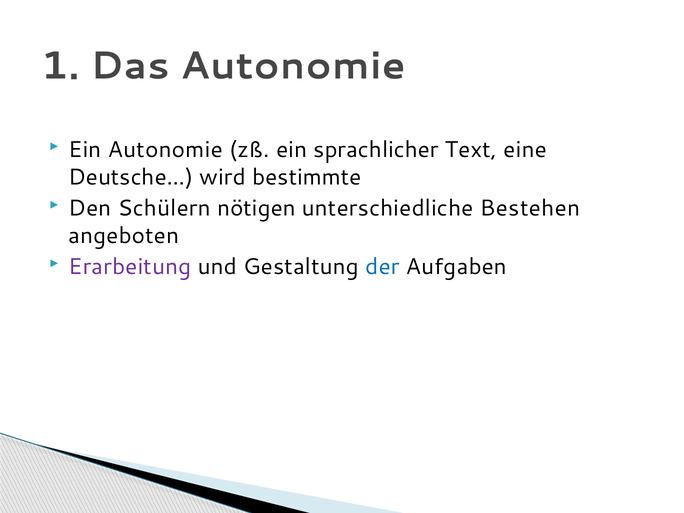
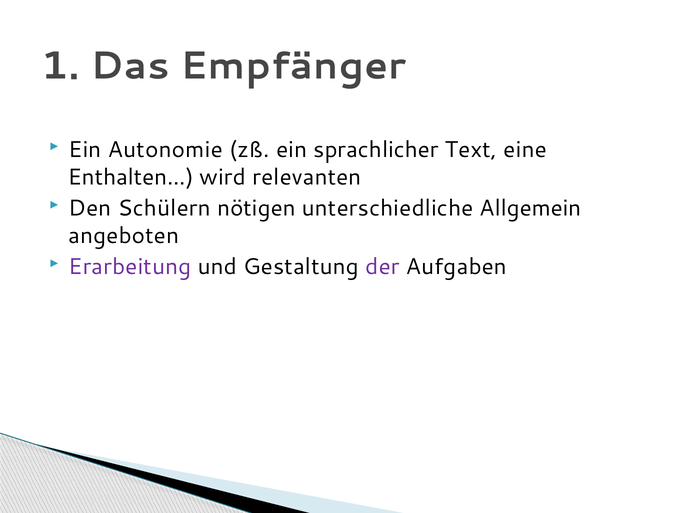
Das Autonomie: Autonomie -> Empfänger
Deutsche: Deutsche -> Enthalten
bestimmte: bestimmte -> relevanten
Bestehen: Bestehen -> Allgemein
der colour: blue -> purple
